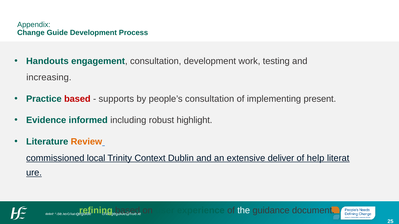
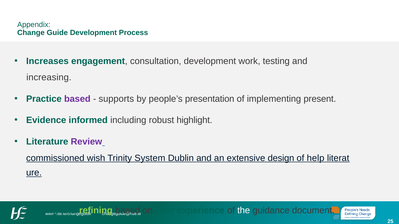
Handouts: Handouts -> Increases
based at (77, 99) colour: red -> purple
people’s consultation: consultation -> presentation
Review colour: orange -> purple
local: local -> wish
Context: Context -> System
deliver: deliver -> design
